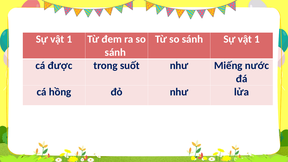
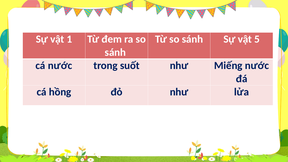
sánh Sự vật 1: 1 -> 5
cá được: được -> nước
